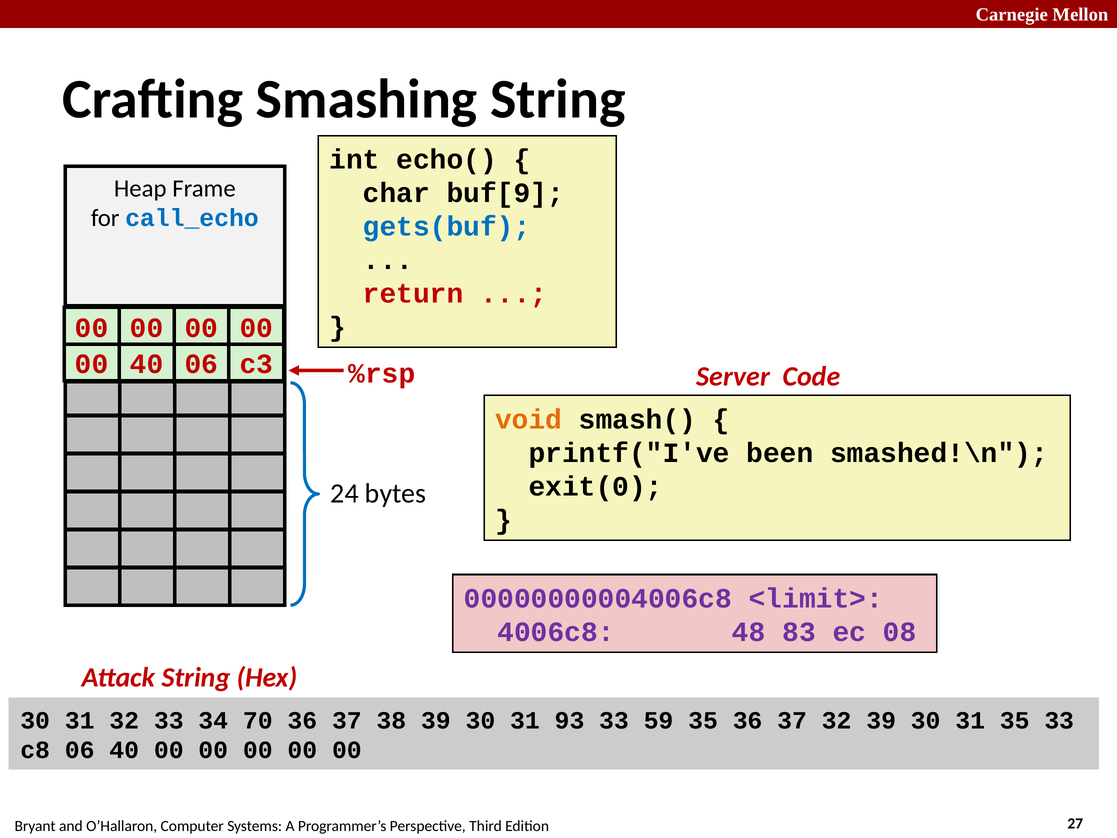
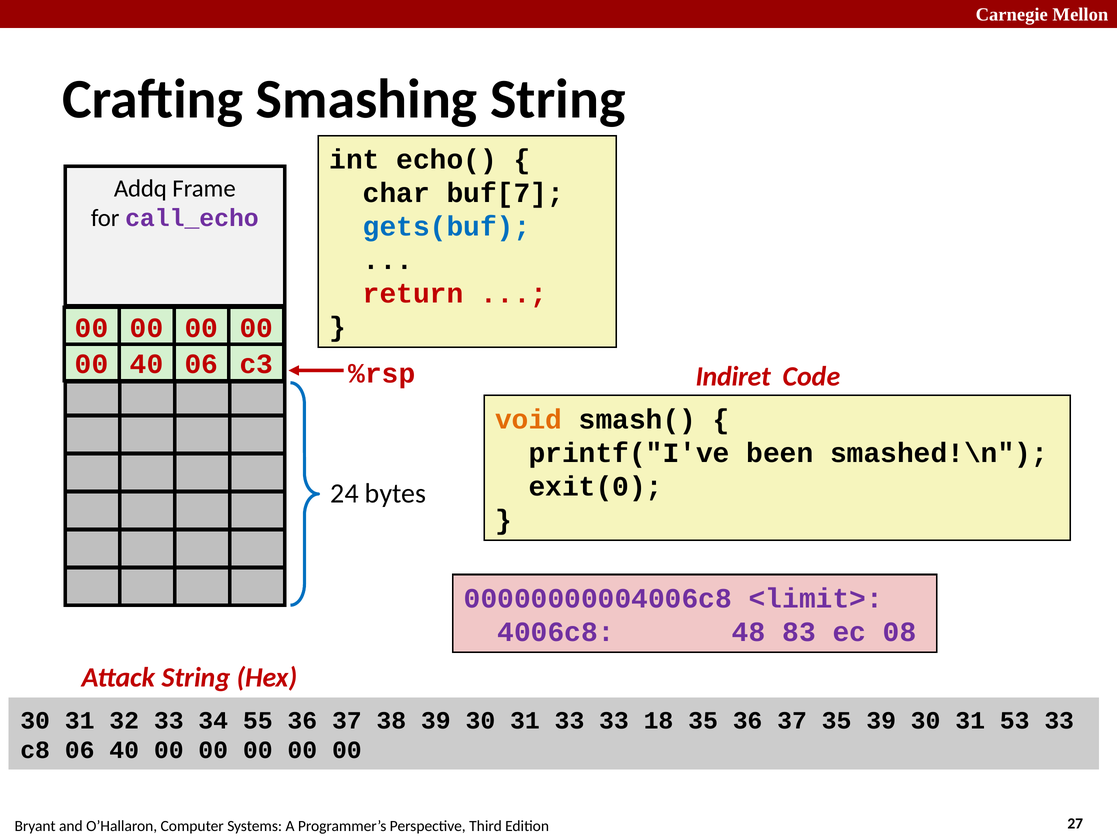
Heap: Heap -> Addq
buf[9: buf[9 -> buf[7
call_echo colour: blue -> purple
Server: Server -> Indiret
70: 70 -> 55
31 93: 93 -> 33
59: 59 -> 18
37 32: 32 -> 35
31 35: 35 -> 53
